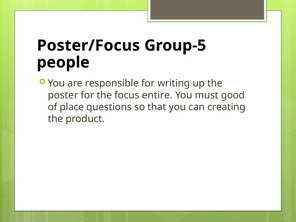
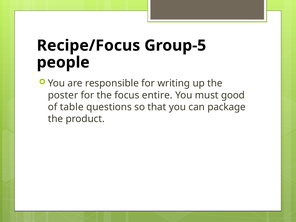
Poster/Focus: Poster/Focus -> Recipe/Focus
place: place -> table
creating: creating -> package
